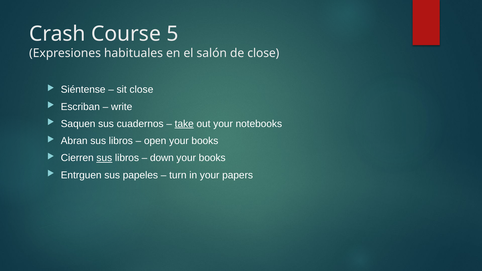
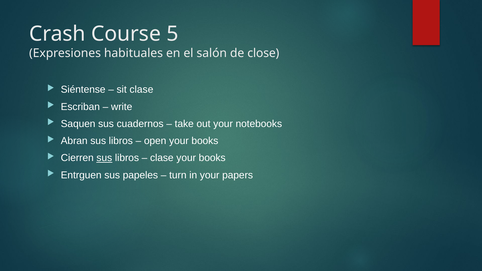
sit close: close -> clase
take underline: present -> none
down at (162, 158): down -> clase
